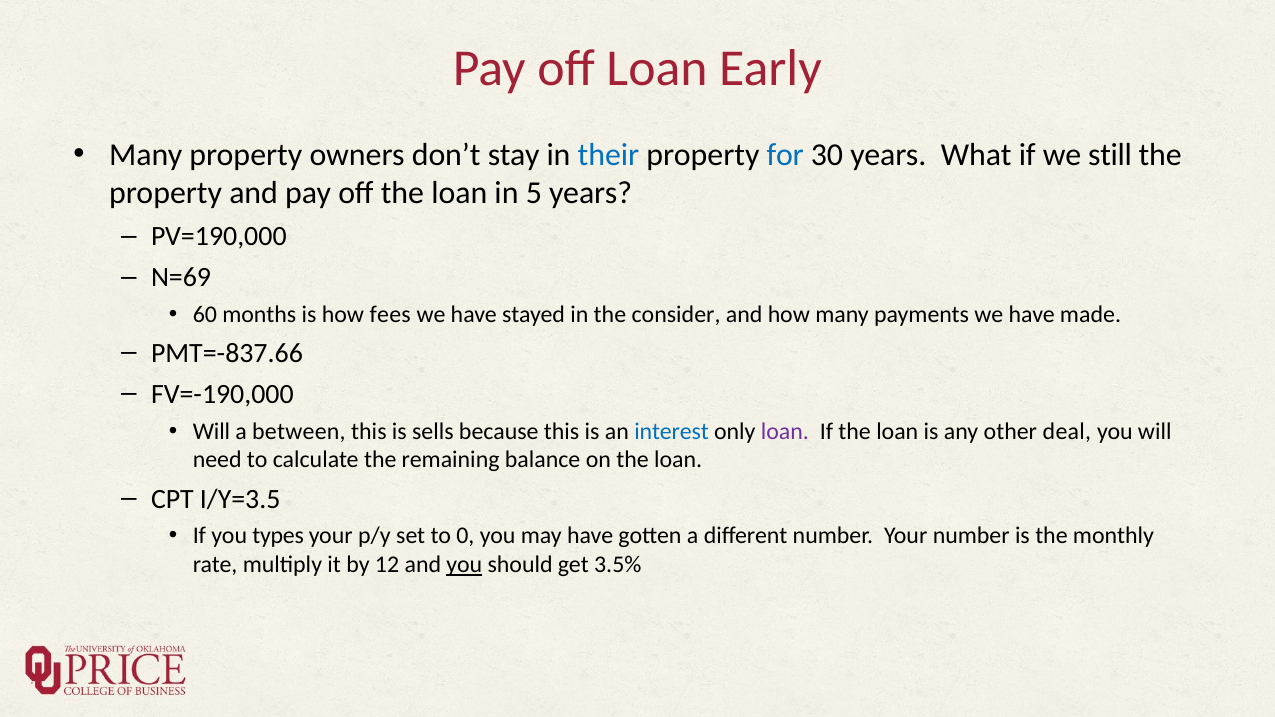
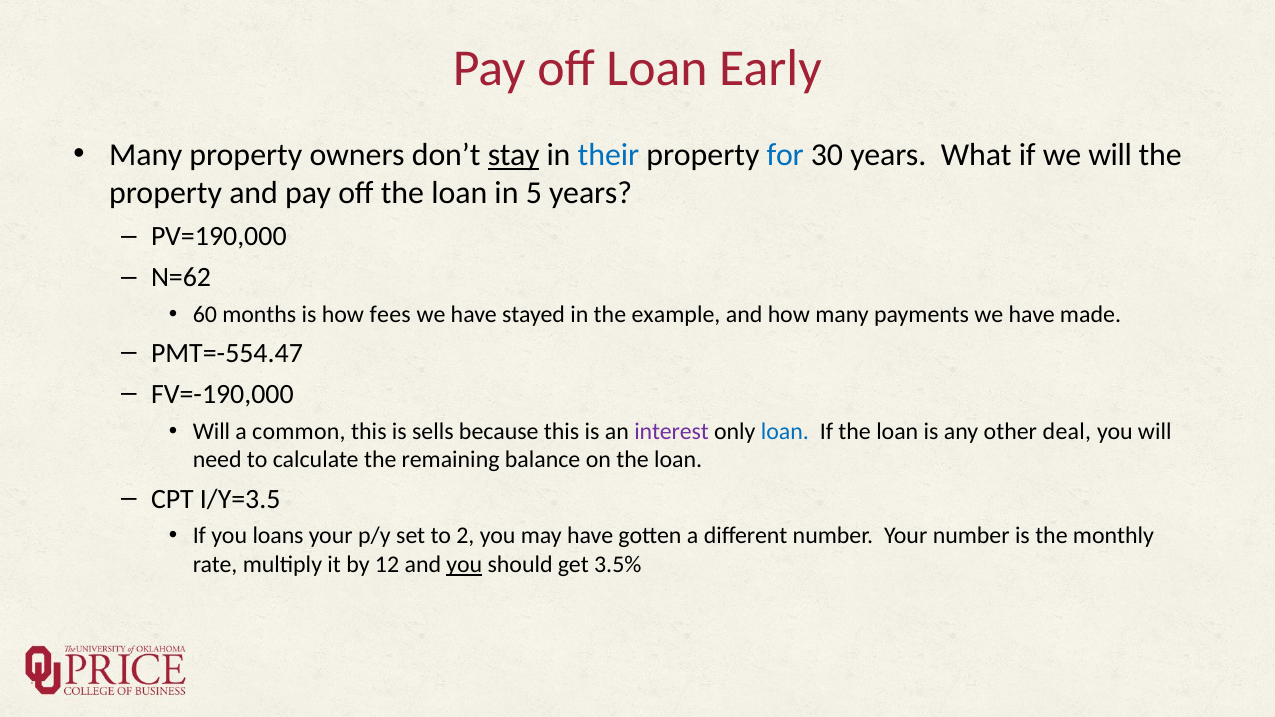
stay underline: none -> present
we still: still -> will
N=69: N=69 -> N=62
consider: consider -> example
PMT=-837.66: PMT=-837.66 -> PMT=-554.47
between: between -> common
interest colour: blue -> purple
loan at (785, 432) colour: purple -> blue
types: types -> loans
0: 0 -> 2
